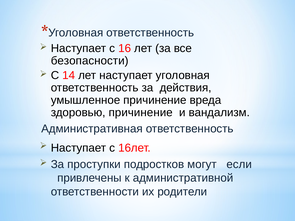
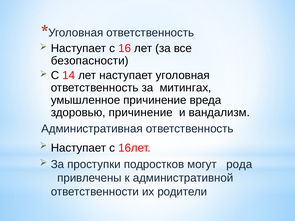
действия: действия -> митингах
если: если -> рода
